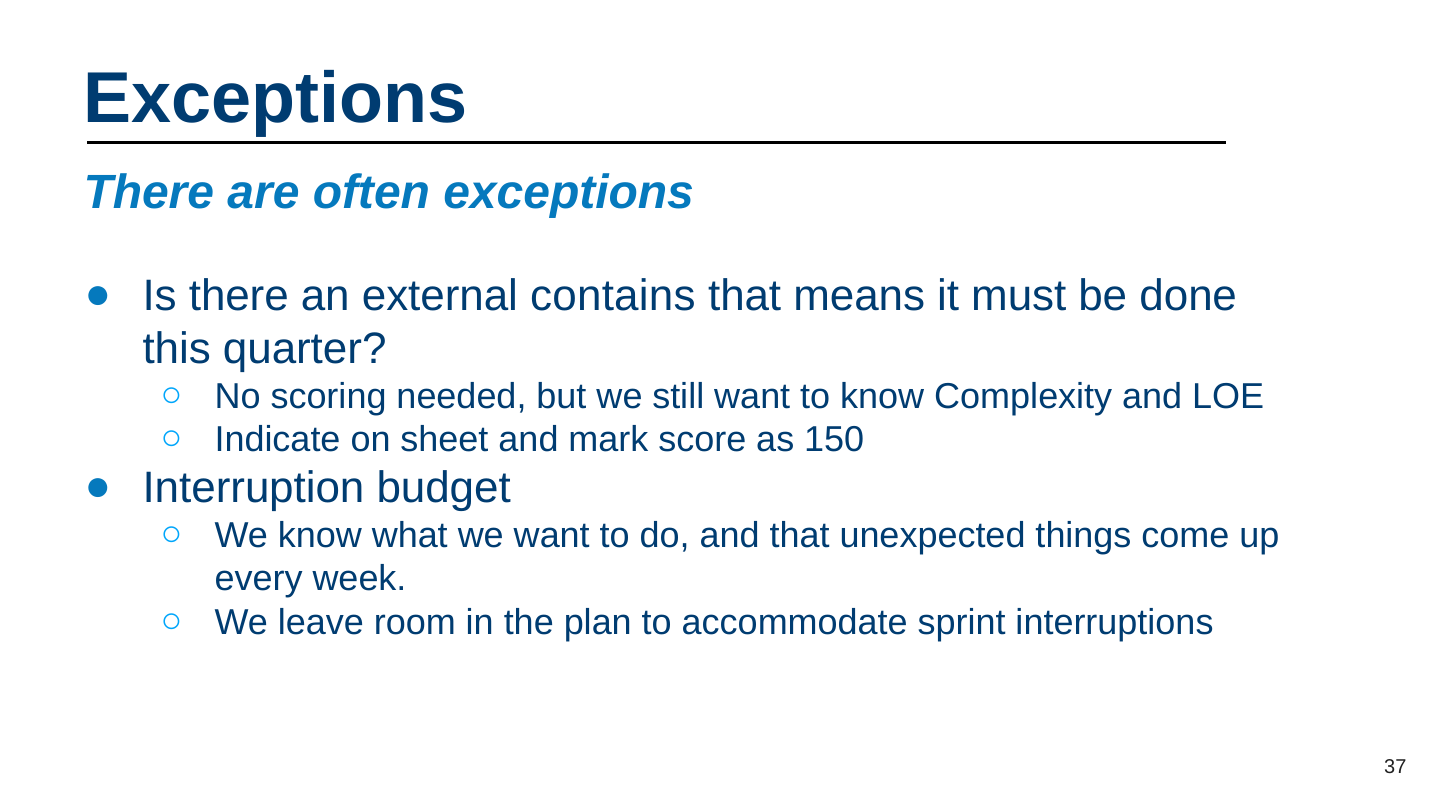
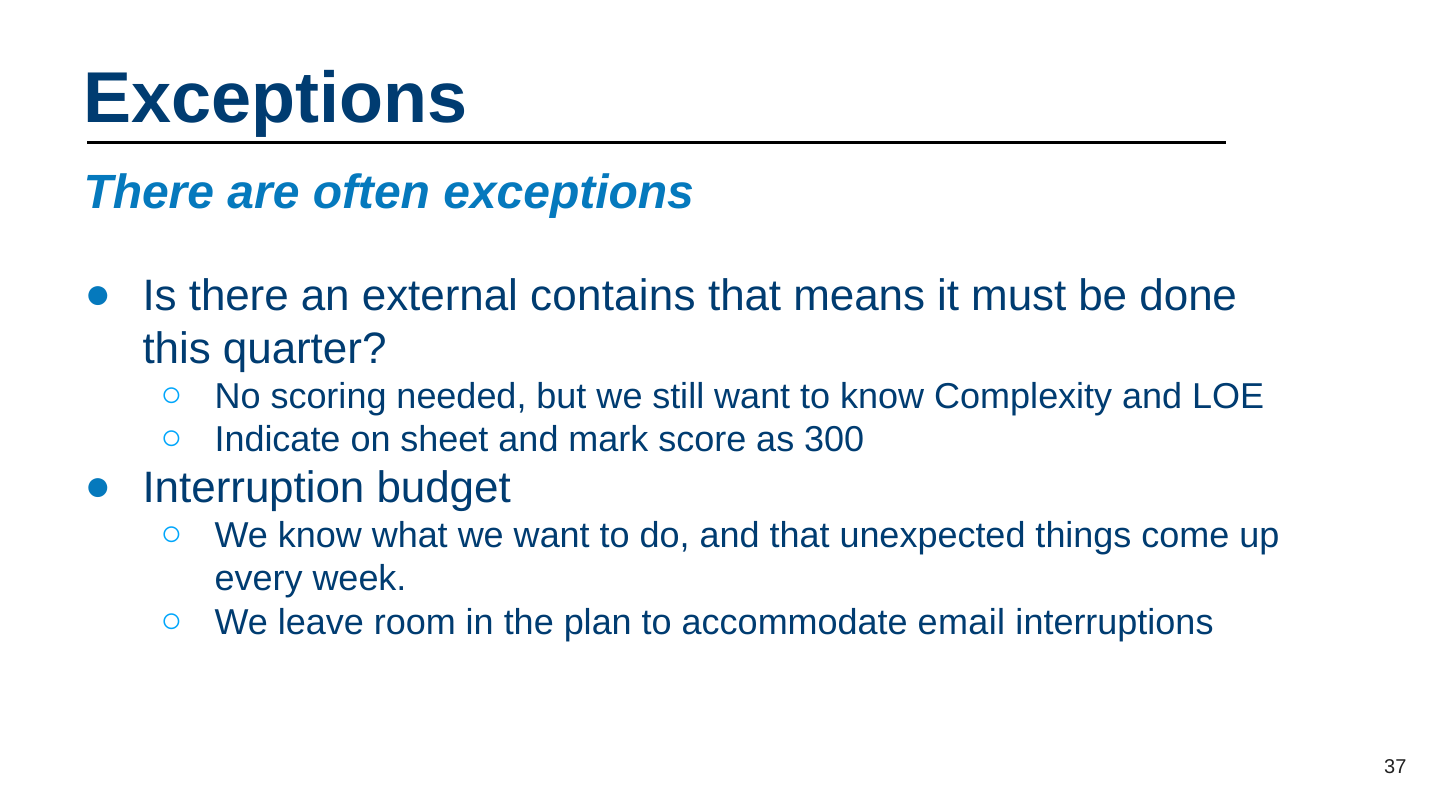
150: 150 -> 300
sprint: sprint -> email
